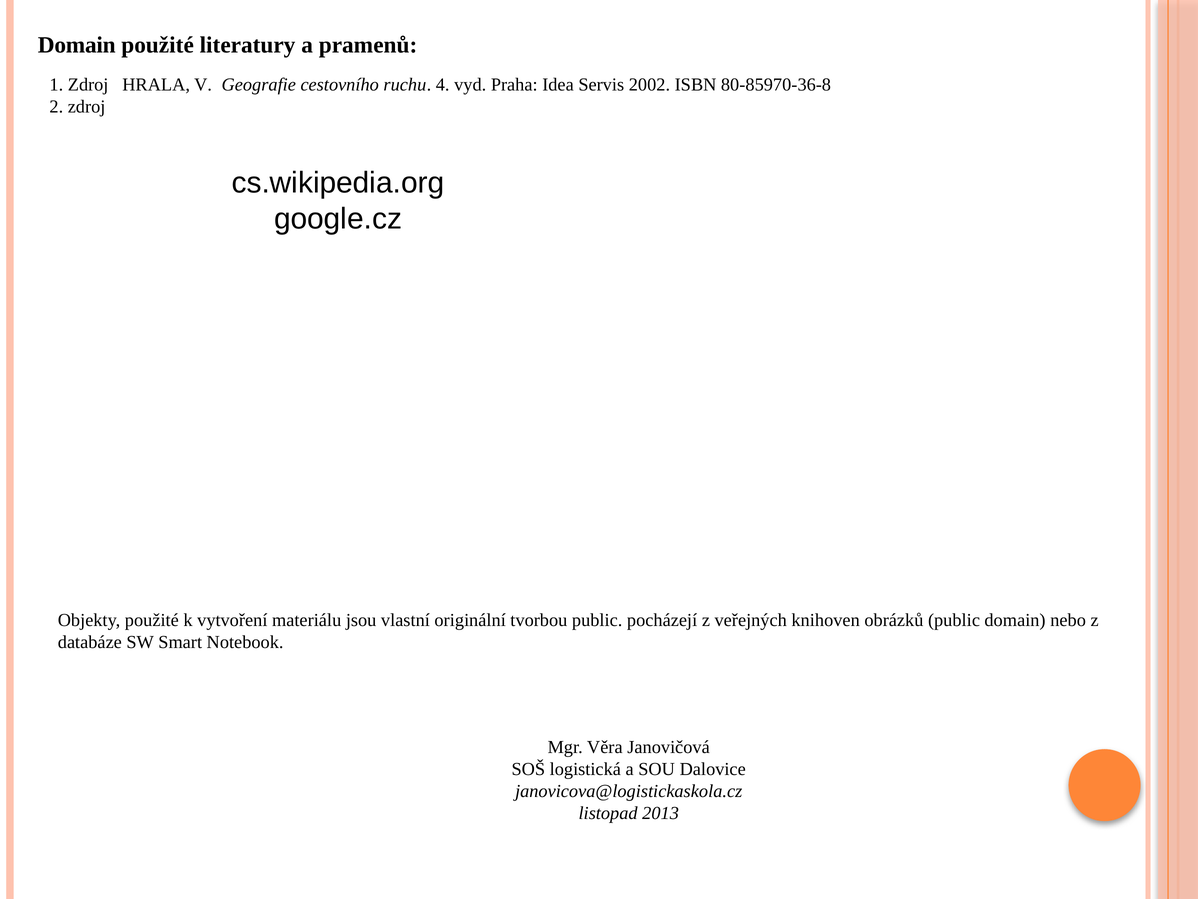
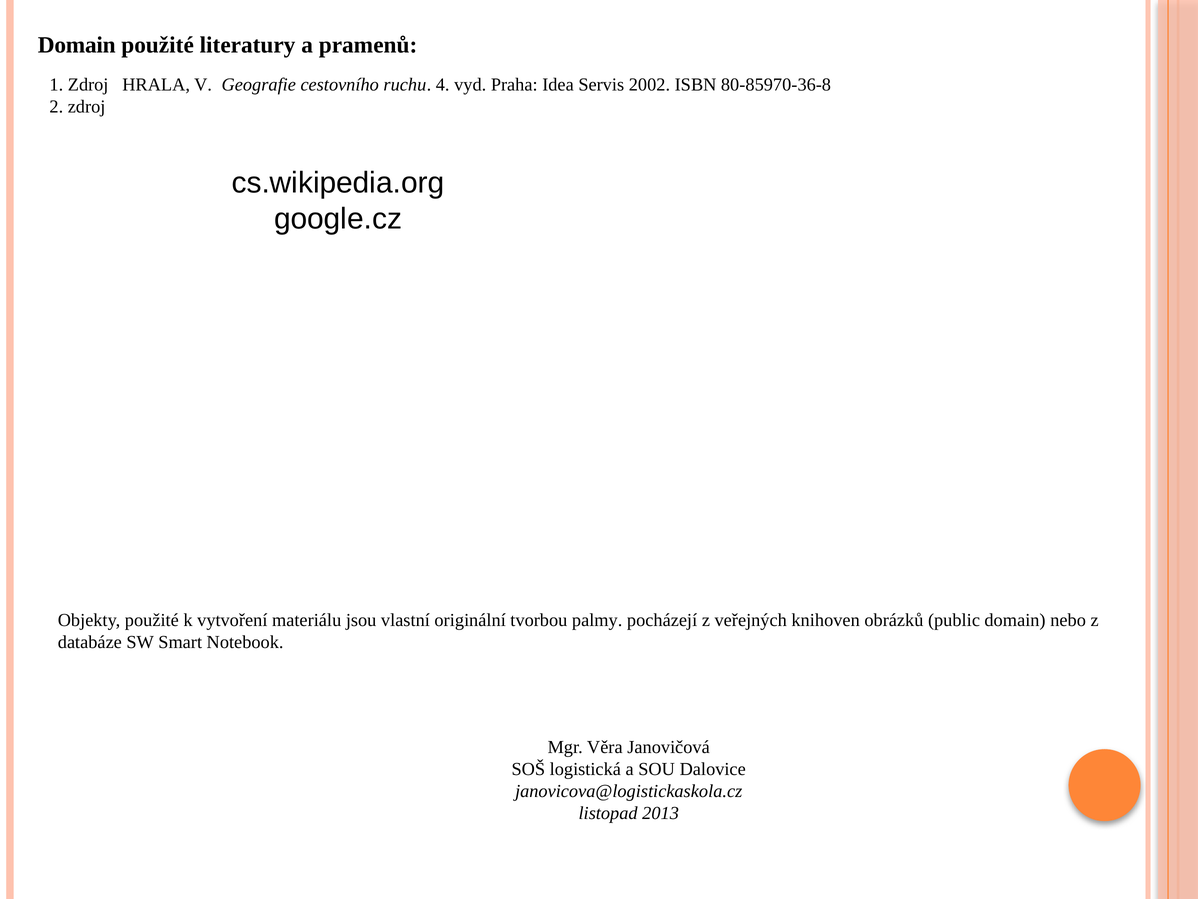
tvorbou public: public -> palmy
